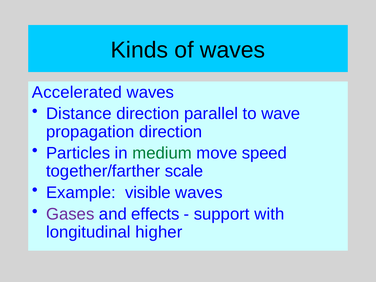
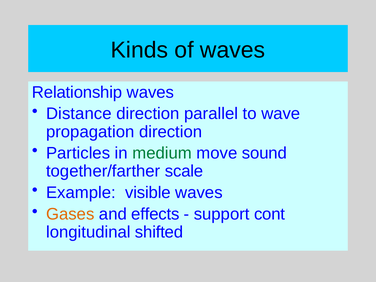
Accelerated: Accelerated -> Relationship
speed: speed -> sound
Gases colour: purple -> orange
with: with -> cont
higher: higher -> shifted
